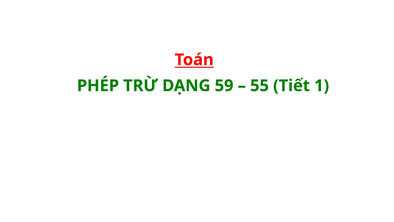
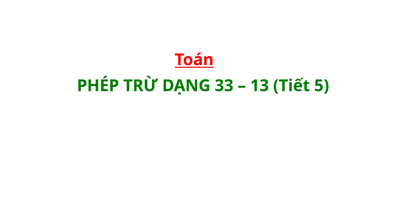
59: 59 -> 33
55: 55 -> 13
1: 1 -> 5
